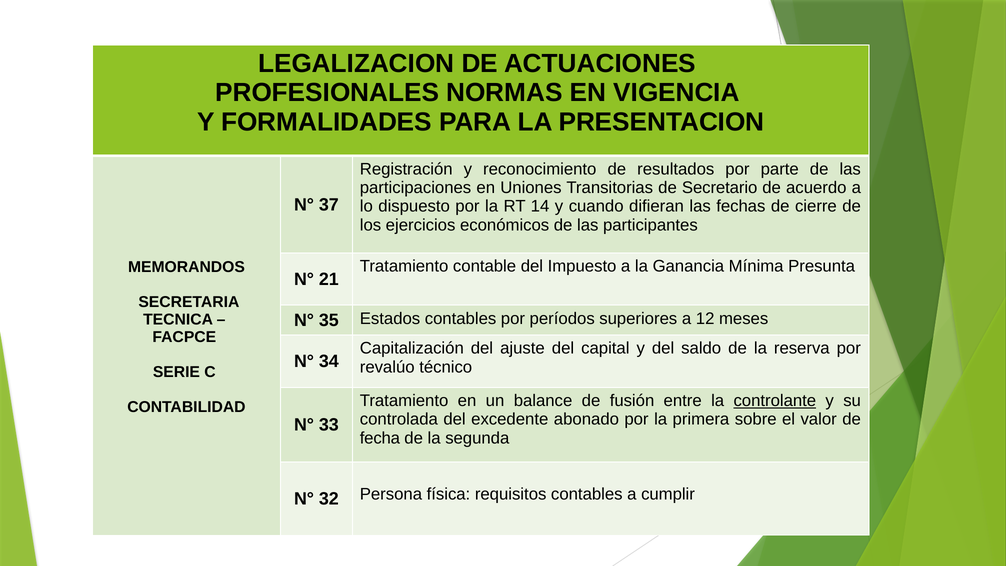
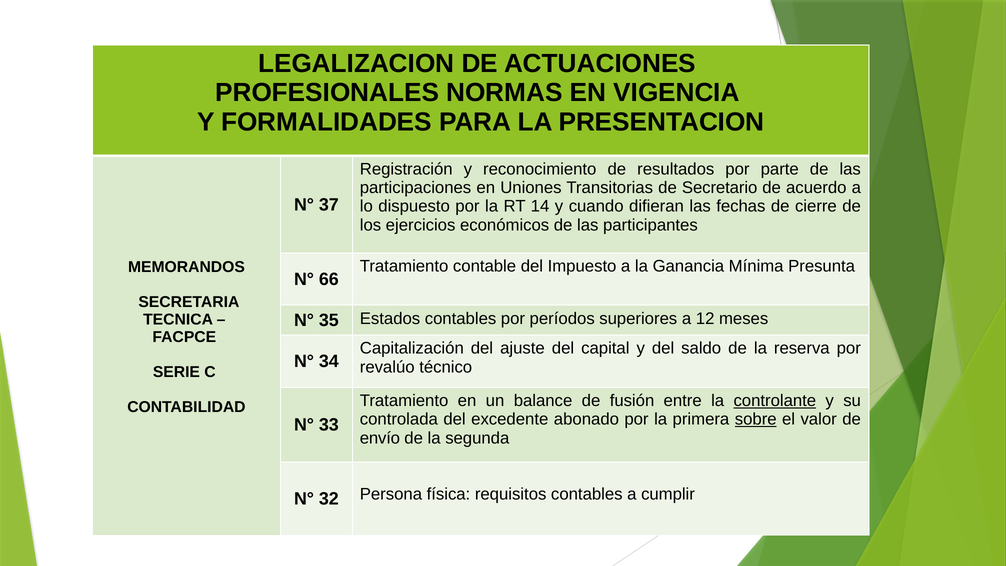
21: 21 -> 66
sobre underline: none -> present
fecha: fecha -> envío
